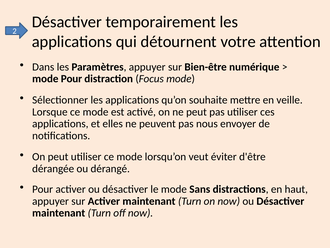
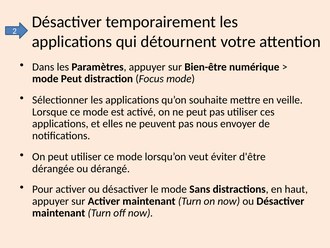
mode Pour: Pour -> Peut
